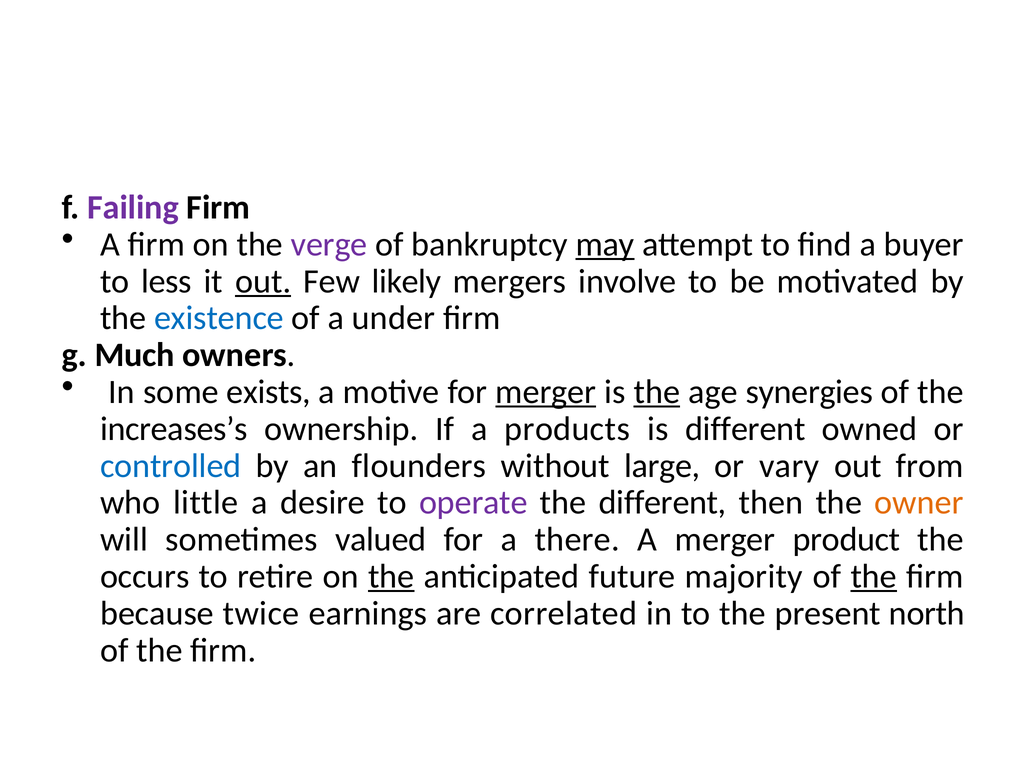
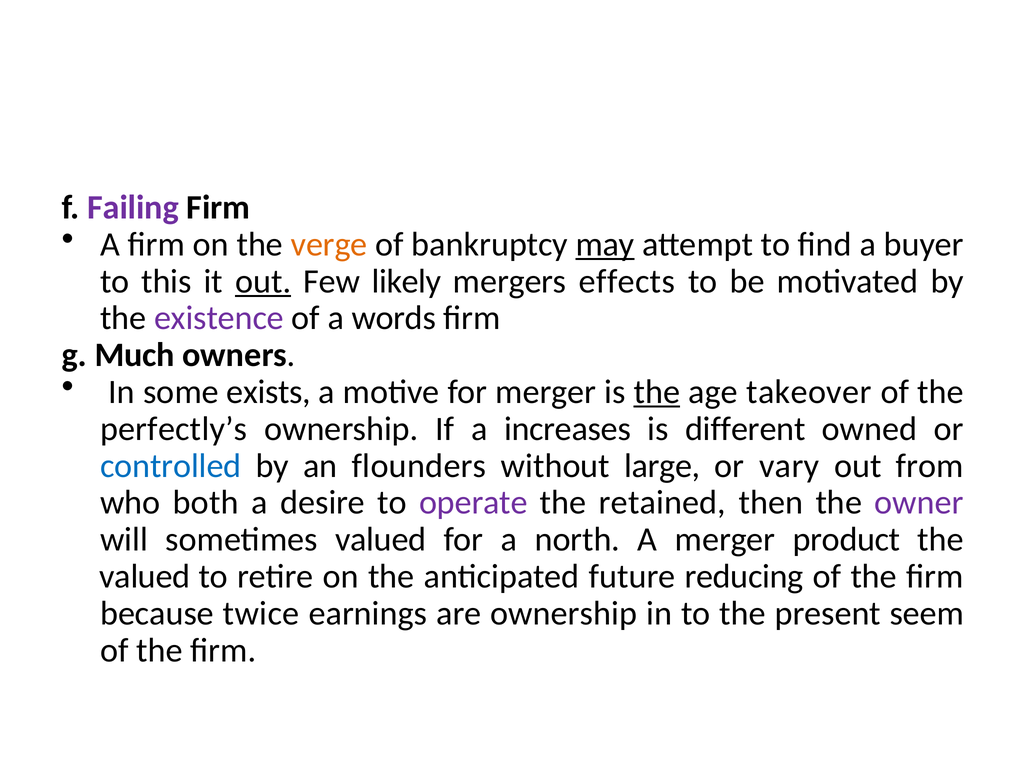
verge colour: purple -> orange
less: less -> this
involve: involve -> effects
existence colour: blue -> purple
under: under -> words
merger at (546, 392) underline: present -> none
synergies: synergies -> takeover
increases’s: increases’s -> perfectly’s
products: products -> increases
little: little -> both
the different: different -> retained
owner colour: orange -> purple
there: there -> north
occurs at (145, 577): occurs -> valued
the at (391, 577) underline: present -> none
majority: majority -> reducing
the at (874, 577) underline: present -> none
are correlated: correlated -> ownership
north: north -> seem
